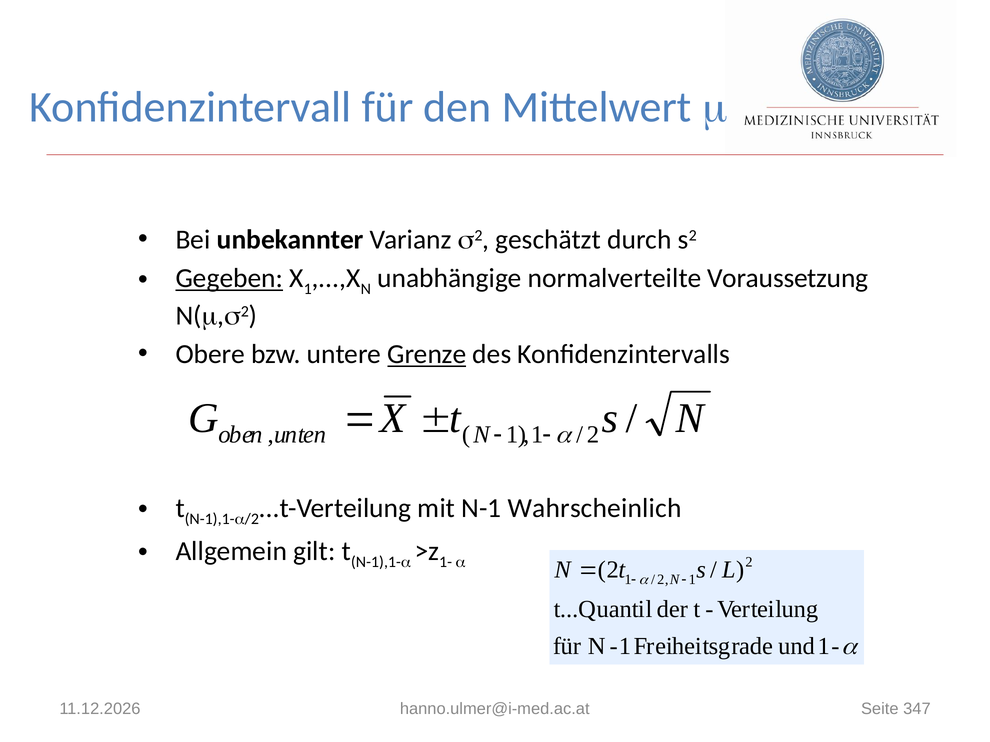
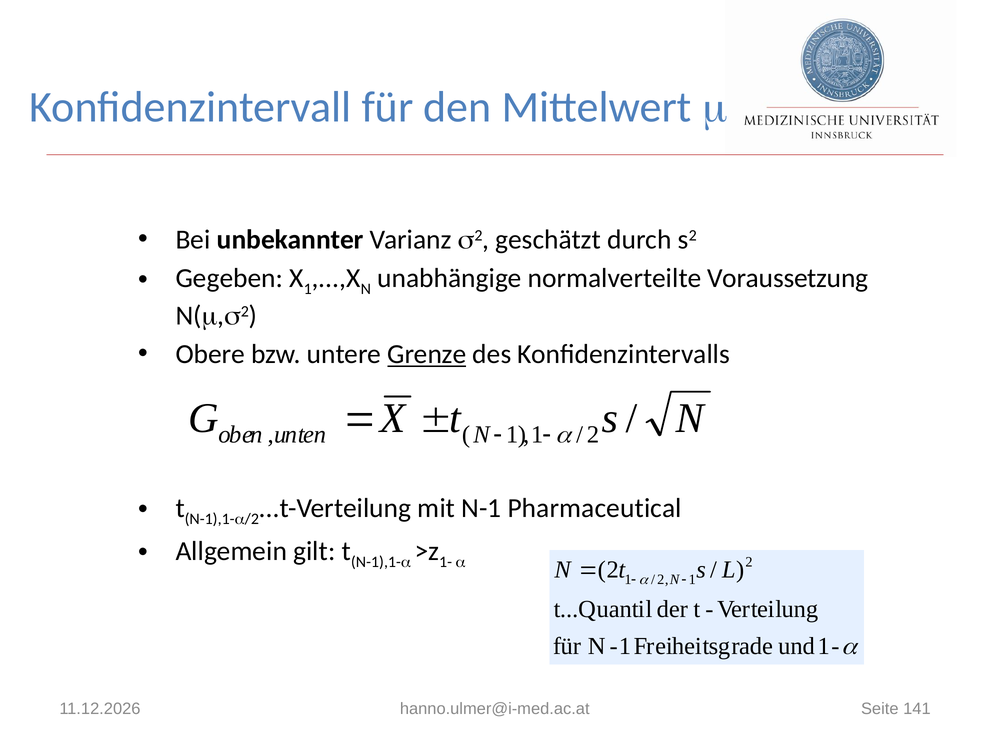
Gegeben underline: present -> none
Wahrscheinlich: Wahrscheinlich -> Pharmaceutical
347: 347 -> 141
